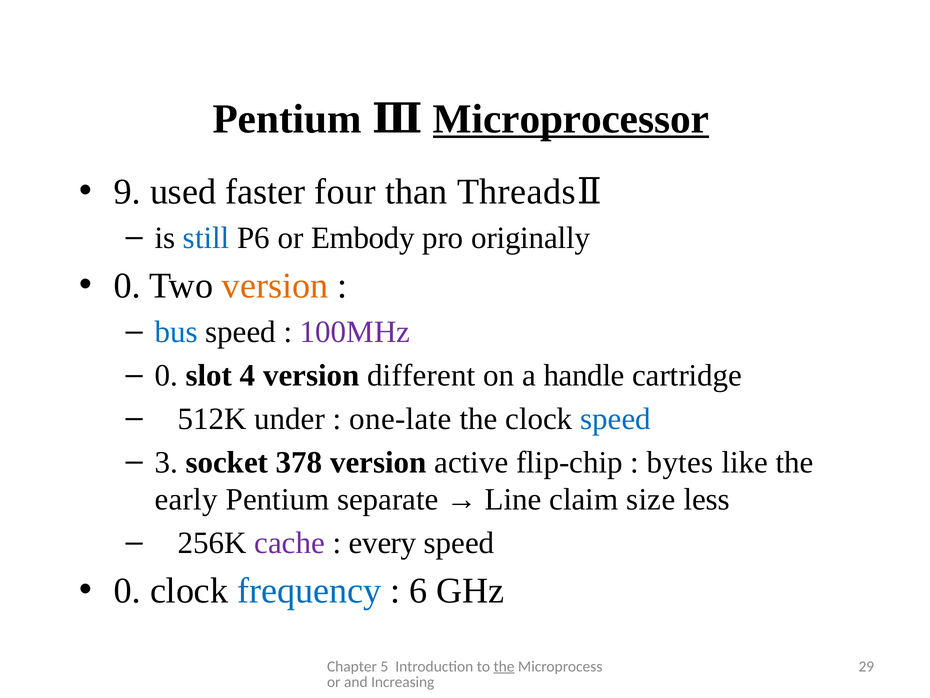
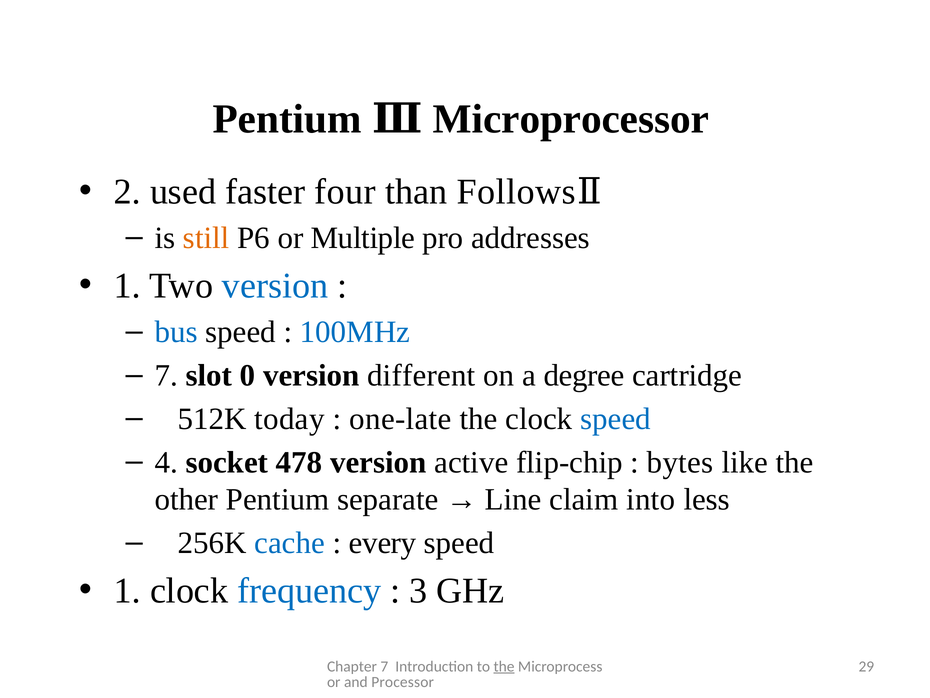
Microprocessor underline: present -> none
9: 9 -> 2
Threads: Threads -> Follows
still colour: blue -> orange
Embody: Embody -> Multiple
originally: originally -> addresses
0 at (127, 286): 0 -> 1
version at (275, 286) colour: orange -> blue
100MHz colour: purple -> blue
0 at (166, 375): 0 -> 7
4: 4 -> 0
handle: handle -> degree
under: under -> today
3: 3 -> 4
378: 378 -> 478
early: early -> other
size: size -> into
cache colour: purple -> blue
0 at (127, 591): 0 -> 1
6: 6 -> 3
Chapter 5: 5 -> 7
Increasing: Increasing -> Processor
